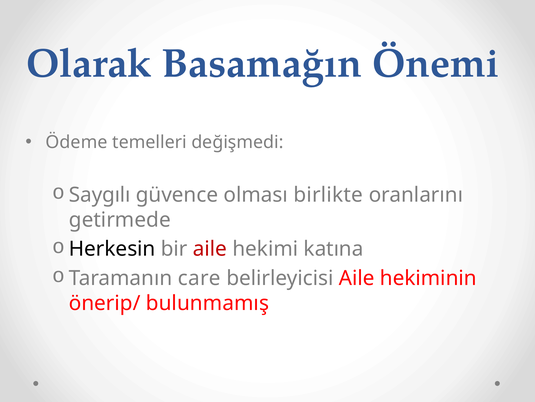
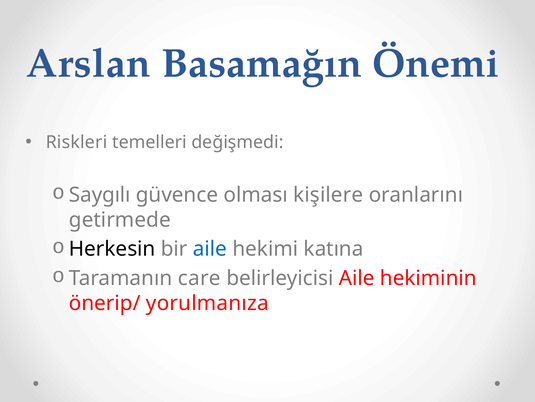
Olarak: Olarak -> Arslan
Ödeme: Ödeme -> Riskleri
birlikte: birlikte -> kişilere
aile at (210, 249) colour: red -> blue
bulunmamış: bulunmamış -> yorulmanıza
